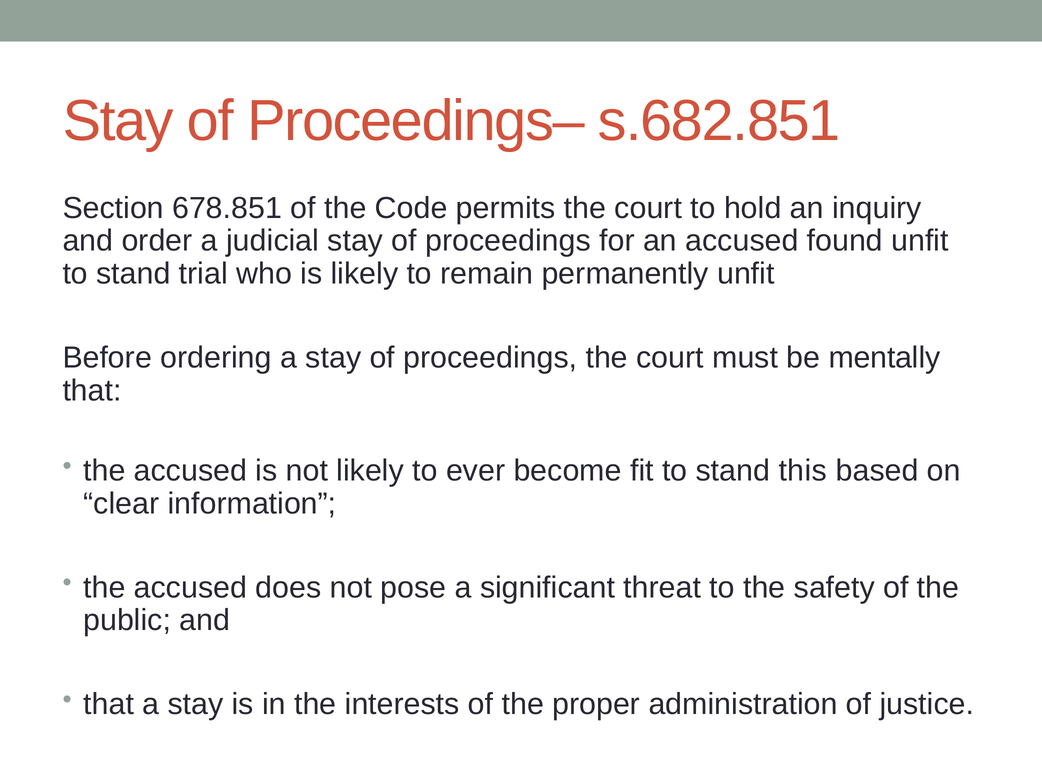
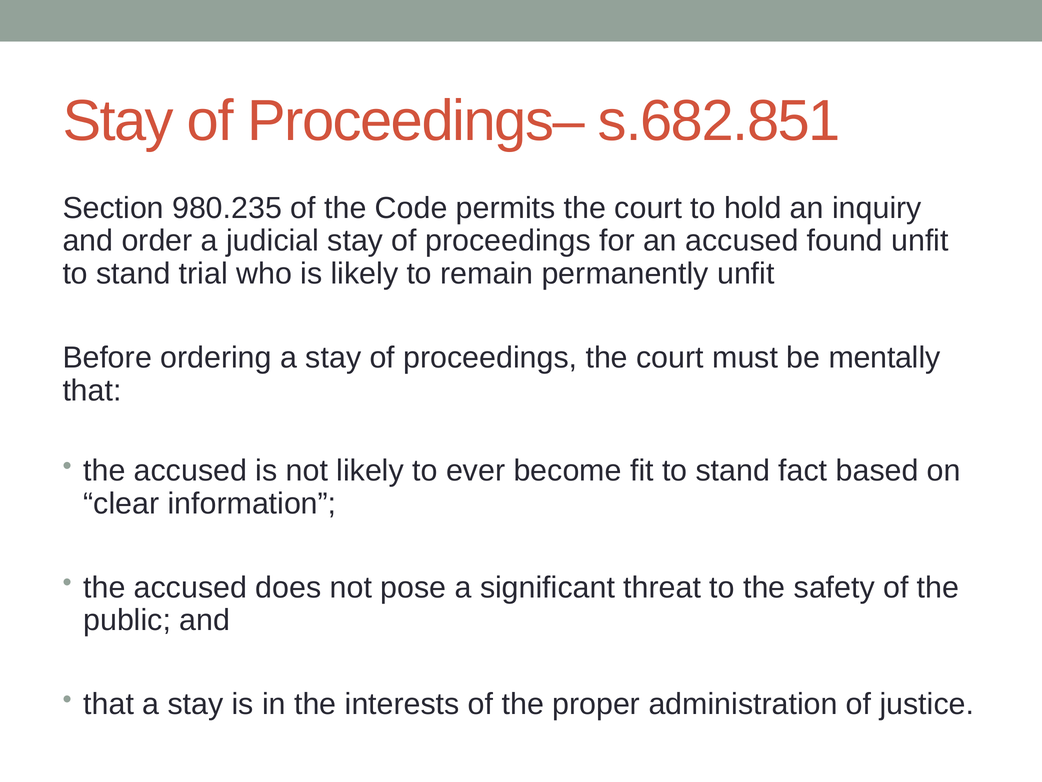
678.851: 678.851 -> 980.235
this: this -> fact
